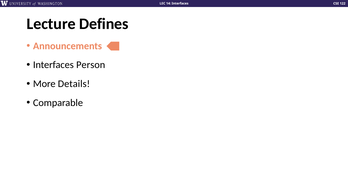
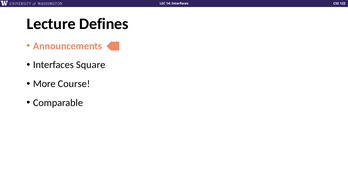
Person: Person -> Square
Details: Details -> Course
